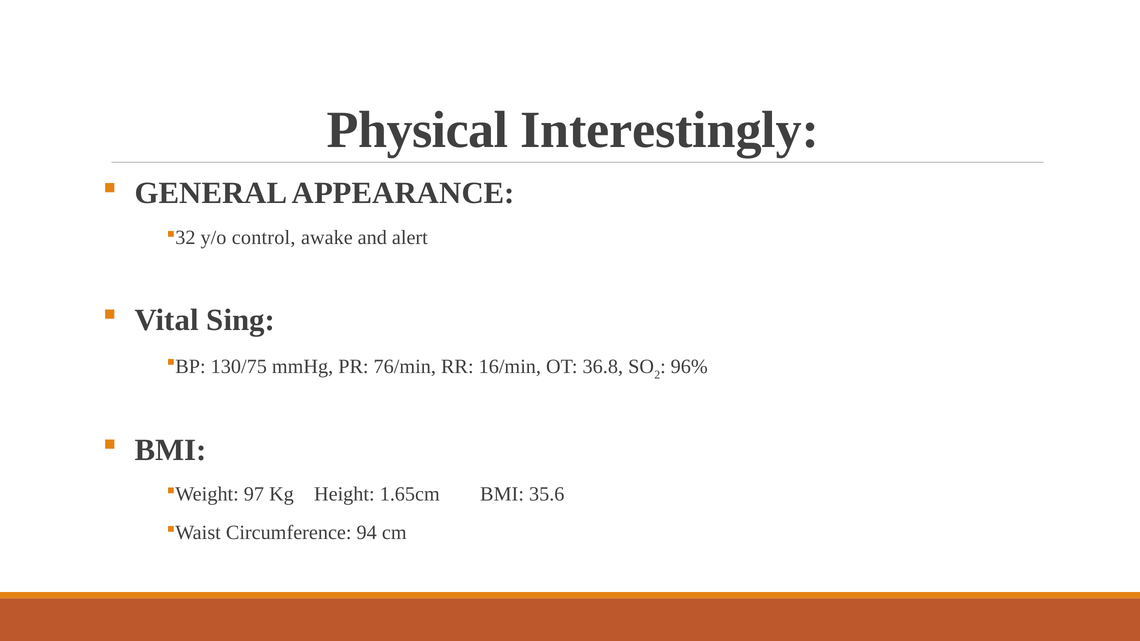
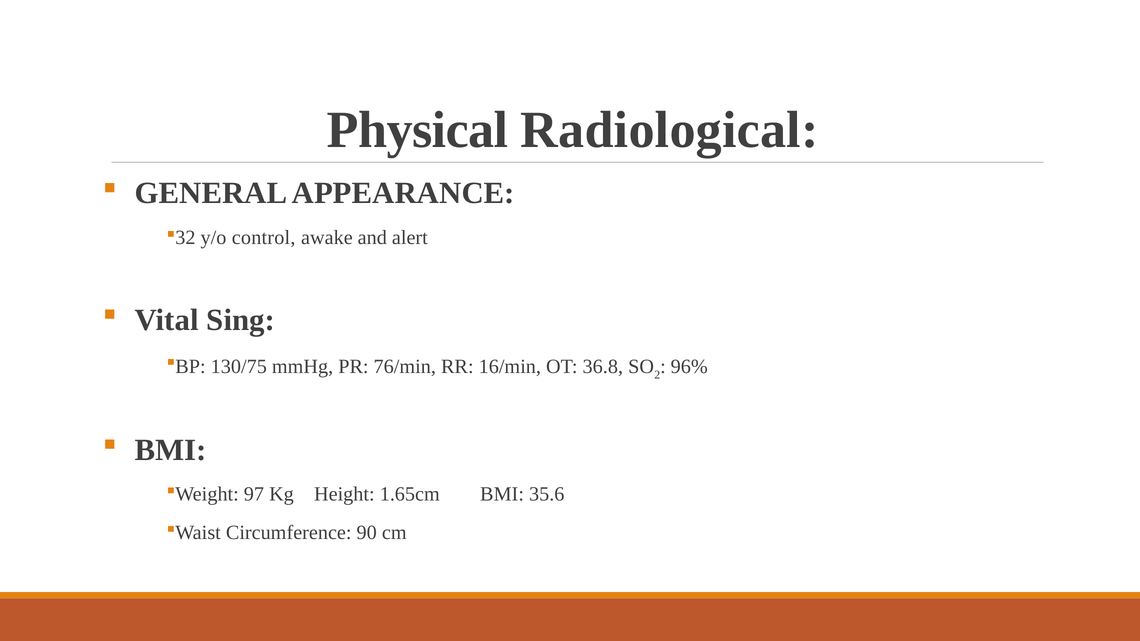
Interestingly: Interestingly -> Radiological
94: 94 -> 90
